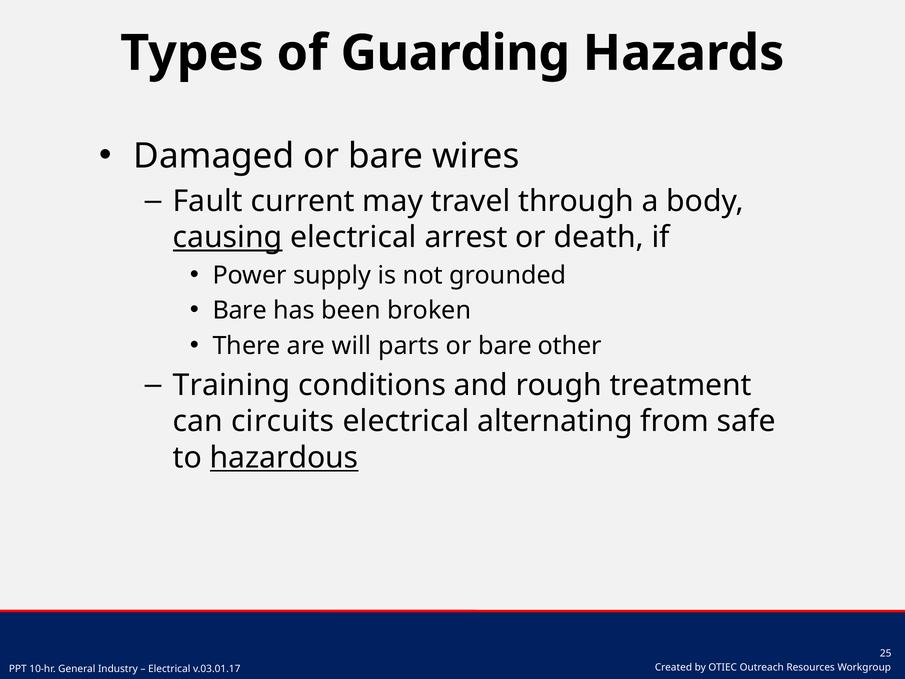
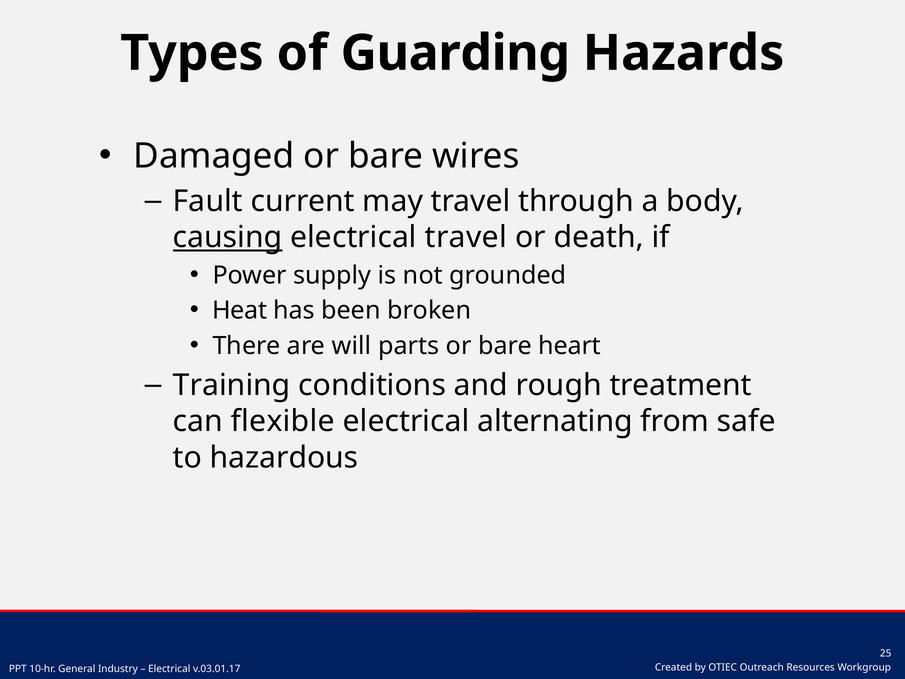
electrical arrest: arrest -> travel
Bare at (240, 310): Bare -> Heat
other: other -> heart
circuits: circuits -> flexible
hazardous underline: present -> none
